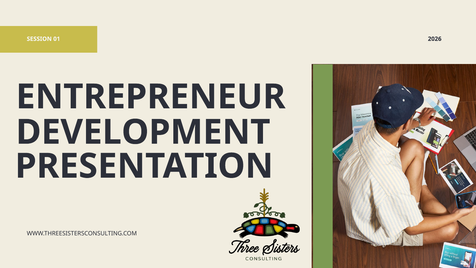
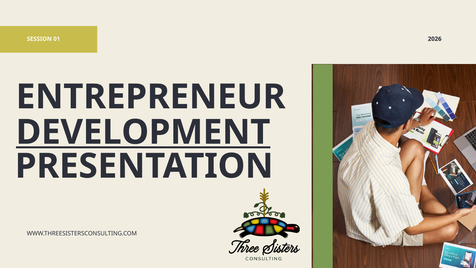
DEVELOPMENT underline: none -> present
